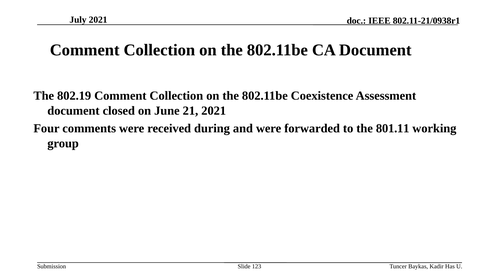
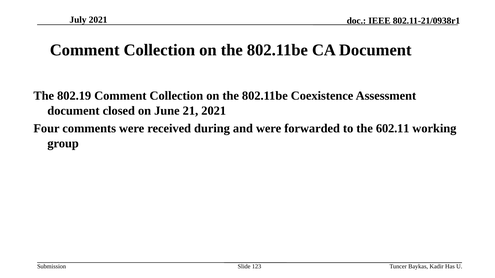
801.11: 801.11 -> 602.11
